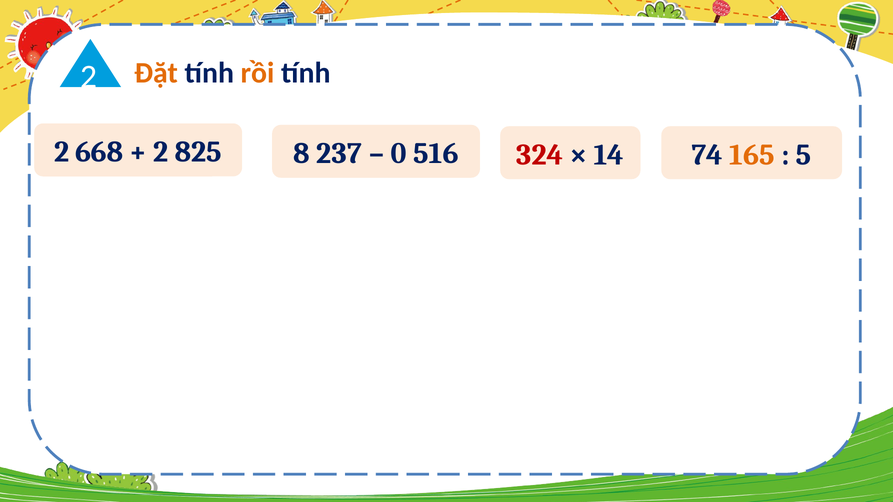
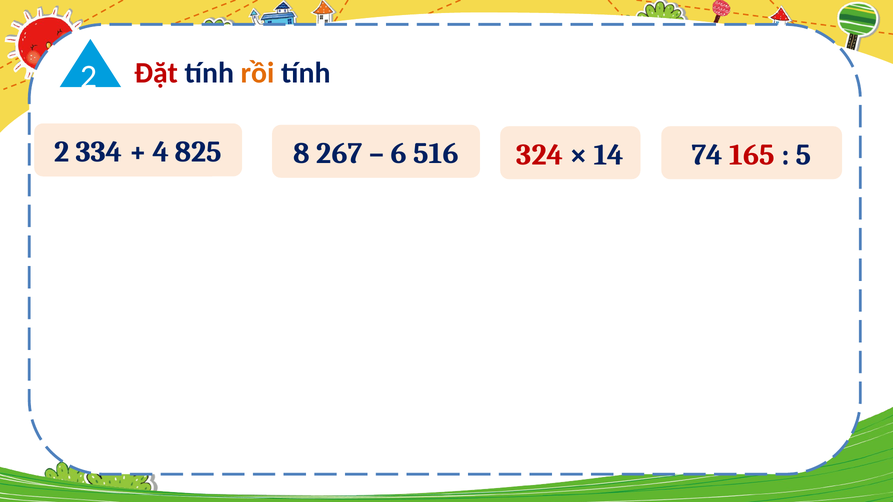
Đặt colour: orange -> red
668: 668 -> 334
2 at (161, 152): 2 -> 4
237: 237 -> 267
0: 0 -> 6
165 colour: orange -> red
